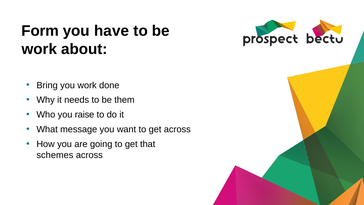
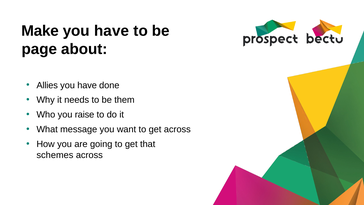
Form: Form -> Make
work at (39, 49): work -> page
Bring: Bring -> Allies
work at (87, 85): work -> have
